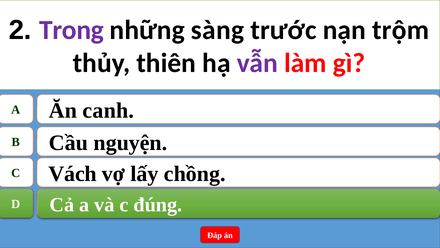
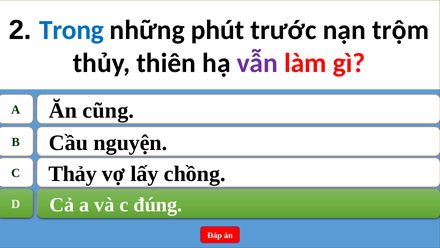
Trong colour: purple -> blue
sàng: sàng -> phút
canh: canh -> cũng
Vách: Vách -> Thảy
